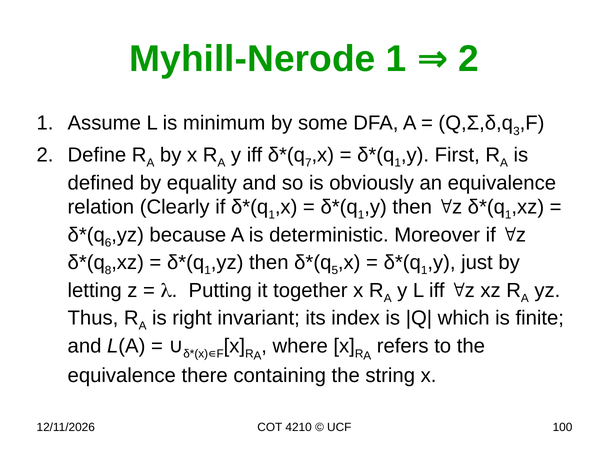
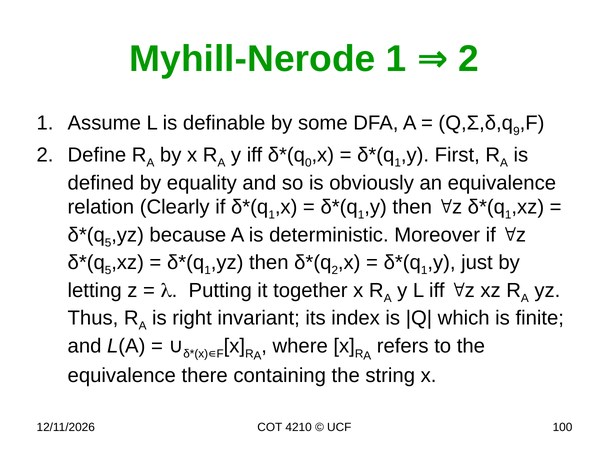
minimum: minimum -> definable
3: 3 -> 9
7: 7 -> 0
6 at (108, 243): 6 -> 5
8 at (108, 270): 8 -> 5
5 at (335, 270): 5 -> 2
